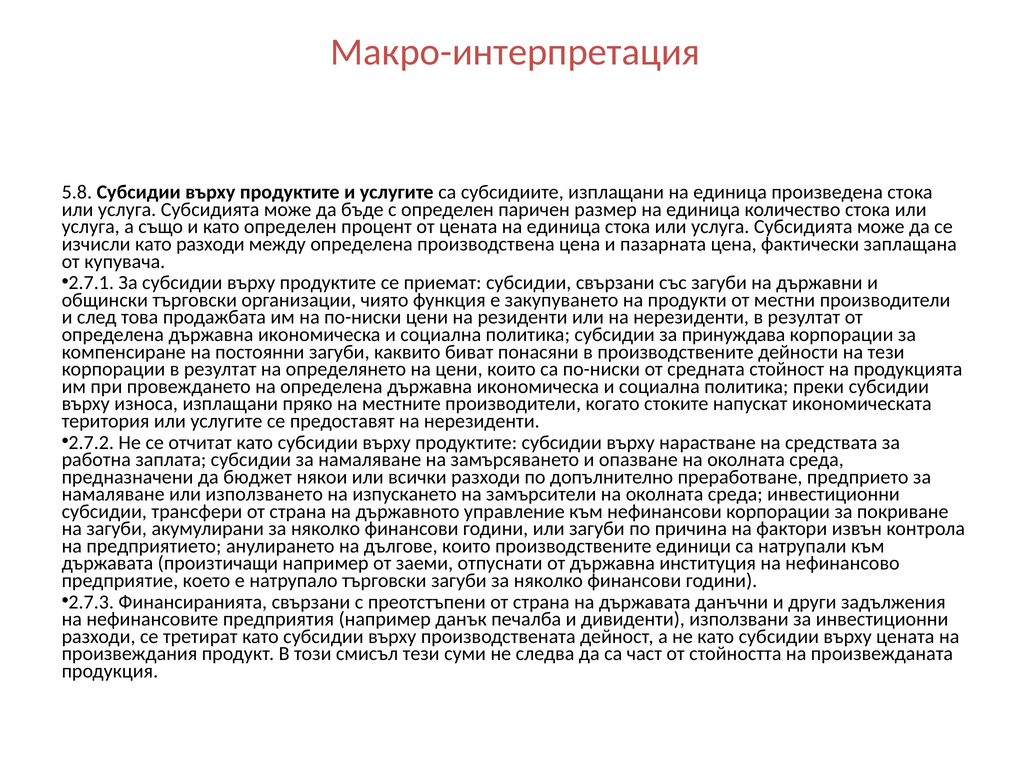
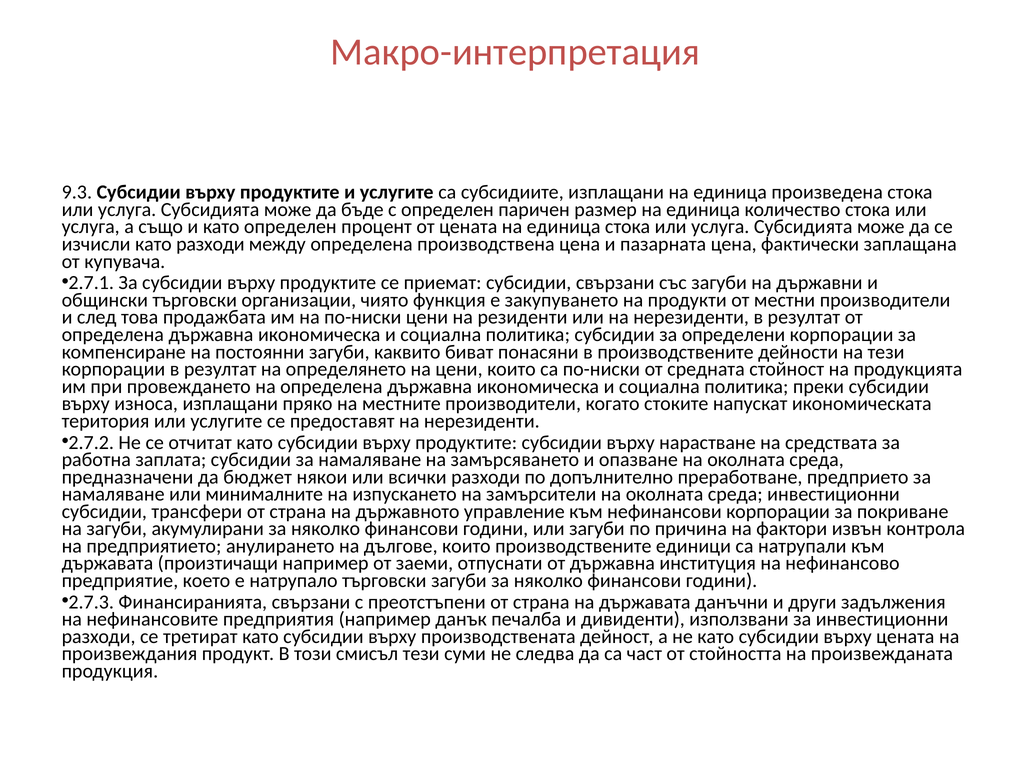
5.8: 5.8 -> 9.3
принуждава: принуждава -> определени
използването: използването -> минималните
